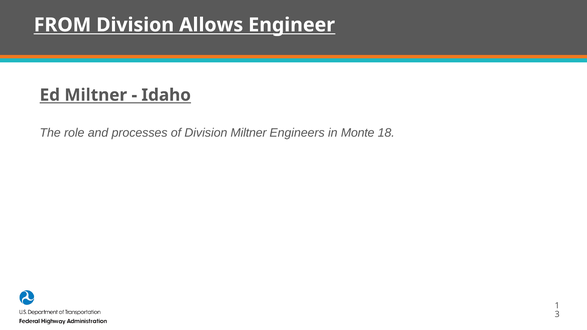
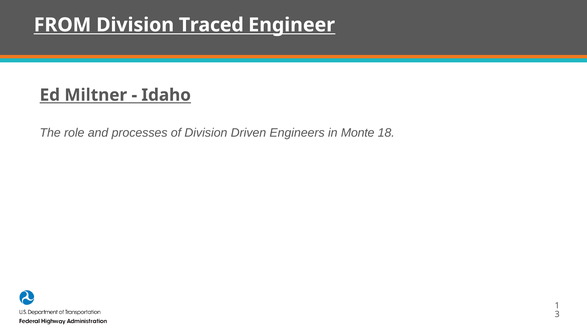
Allows: Allows -> Traced
Division Miltner: Miltner -> Driven
